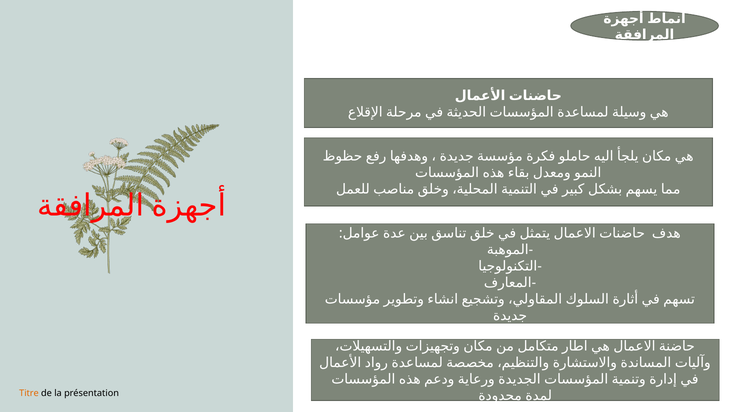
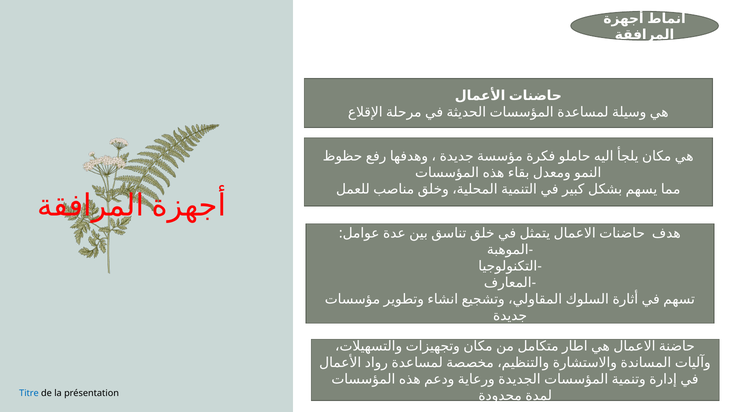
Titre colour: orange -> blue
